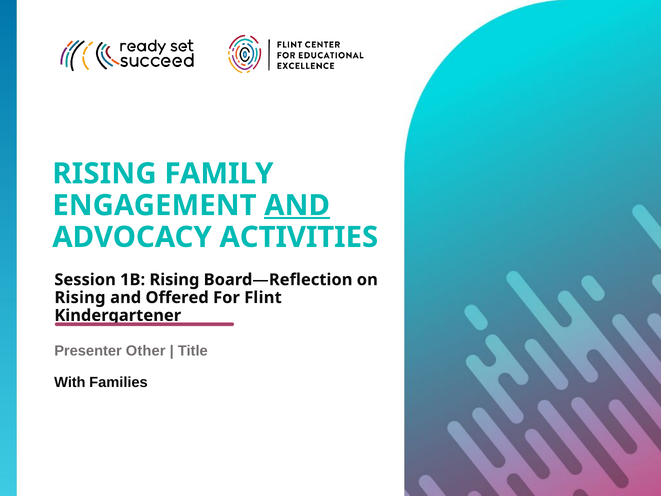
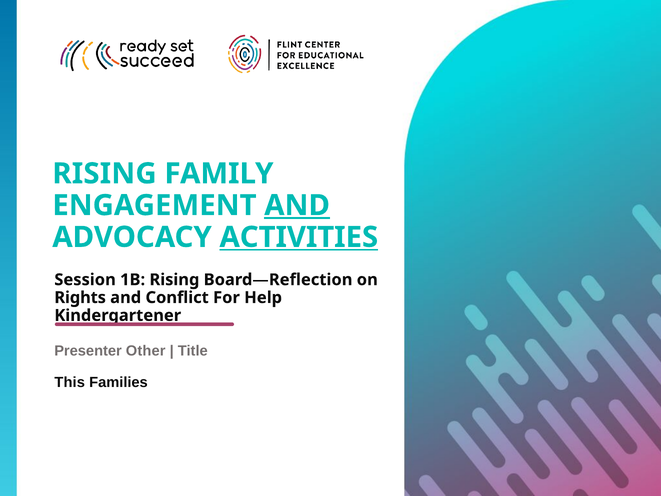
ACTIVITIES underline: none -> present
Rising at (80, 297): Rising -> Rights
Offered: Offered -> Conflict
Flint: Flint -> Help
With: With -> This
